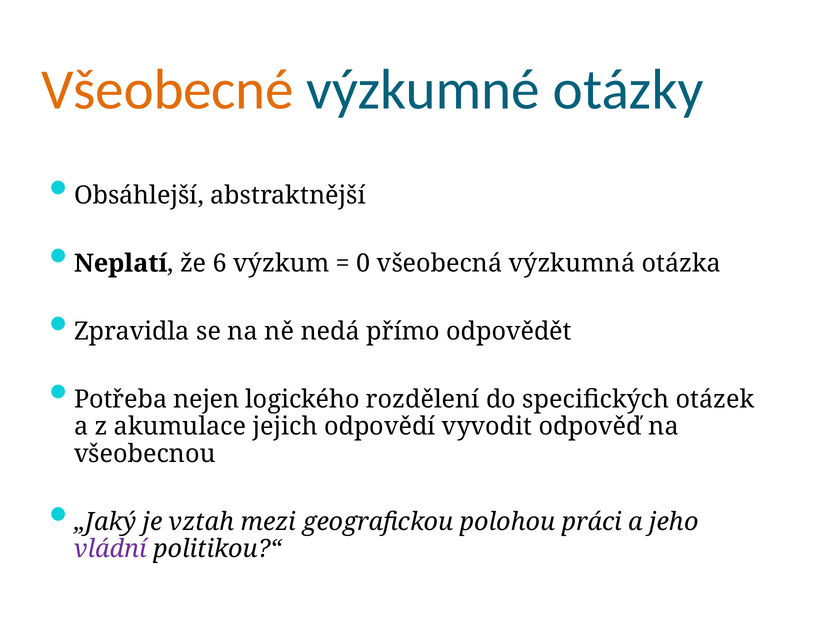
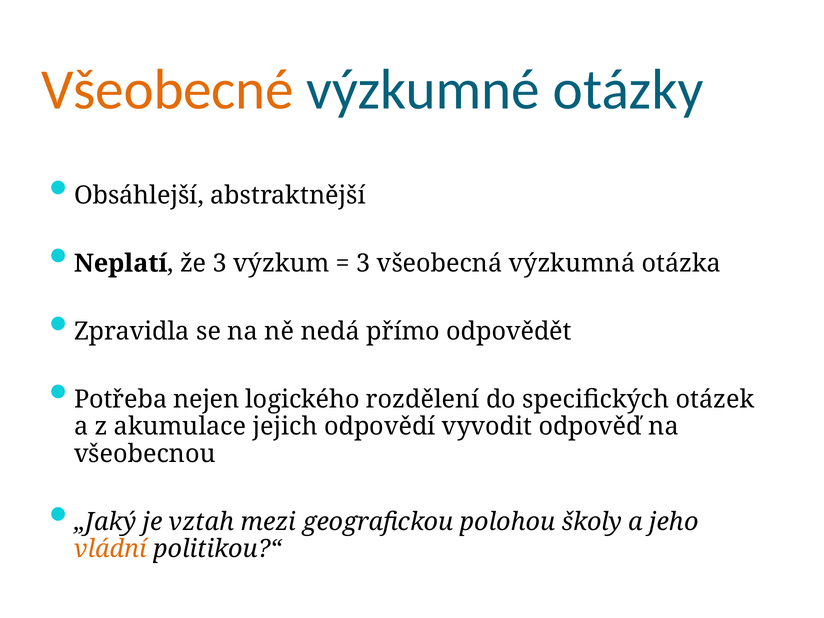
že 6: 6 -> 3
0 at (363, 263): 0 -> 3
práci: práci -> školy
vládní colour: purple -> orange
